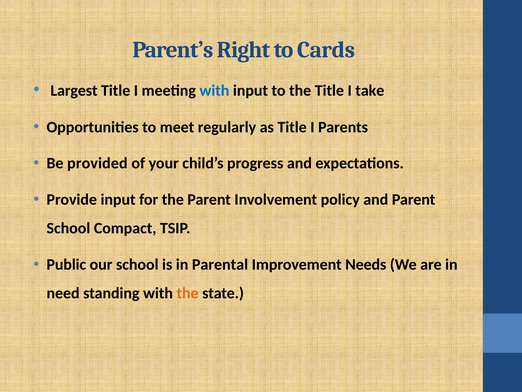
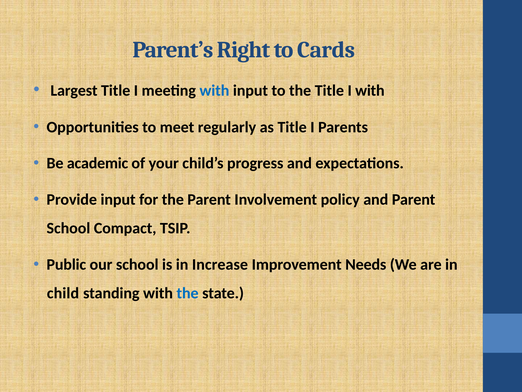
I take: take -> with
provided: provided -> academic
Parental: Parental -> Increase
need: need -> child
the at (188, 293) colour: orange -> blue
